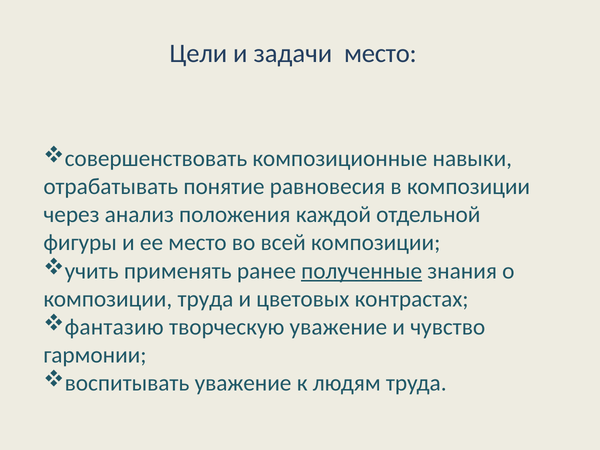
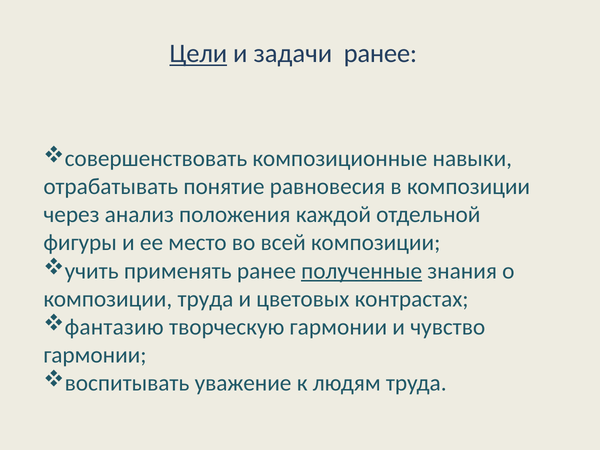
Цели underline: none -> present
задачи место: место -> ранее
творческую уважение: уважение -> гармонии
